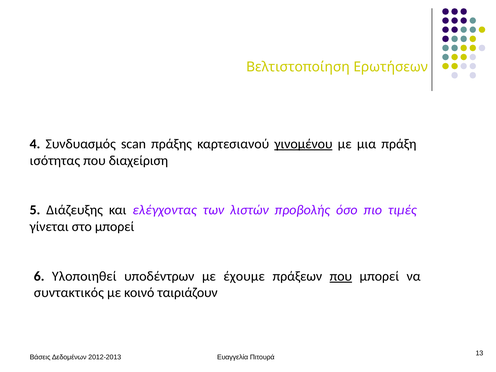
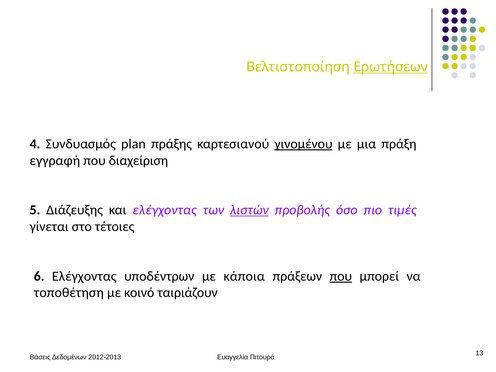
Ερωτήσεων underline: none -> present
scan: scan -> plan
ισότητας: ισότητας -> εγγραφή
λιστών underline: none -> present
στο μπορεί: μπορεί -> τέτοιες
6 Υλοποιηθεί: Υλοποιηθεί -> Ελέγχοντας
έχουμε: έχουμε -> κάποια
συντακτικός: συντακτικός -> τοποθέτηση
